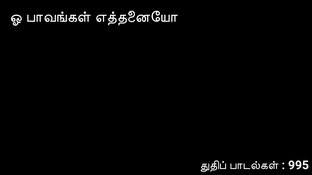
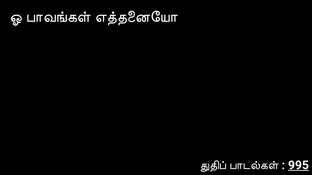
995 underline: none -> present
